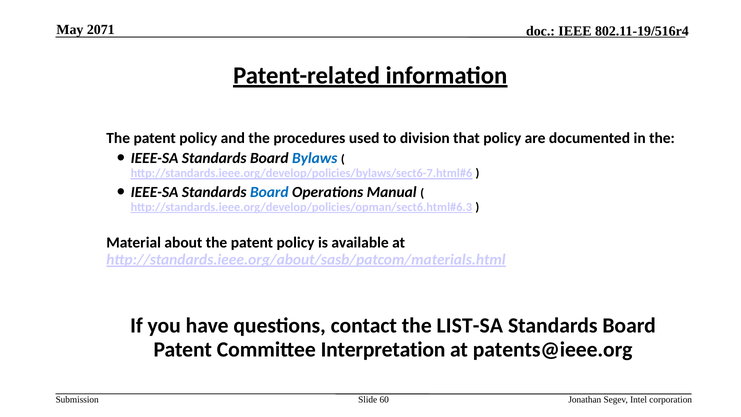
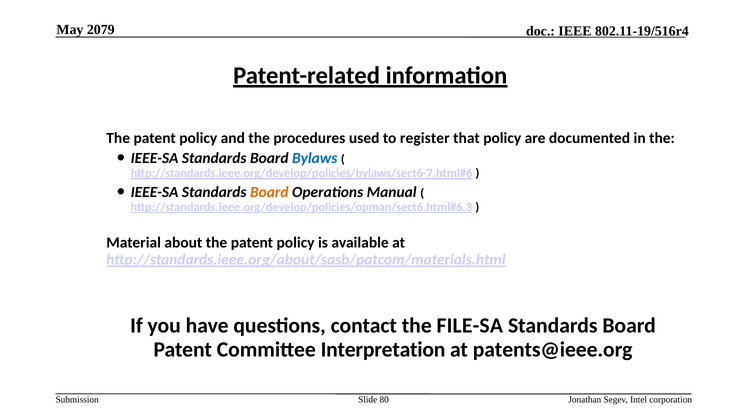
2071: 2071 -> 2079
division: division -> register
Board at (269, 192) colour: blue -> orange
LIST-SA: LIST-SA -> FILE-SA
60: 60 -> 80
